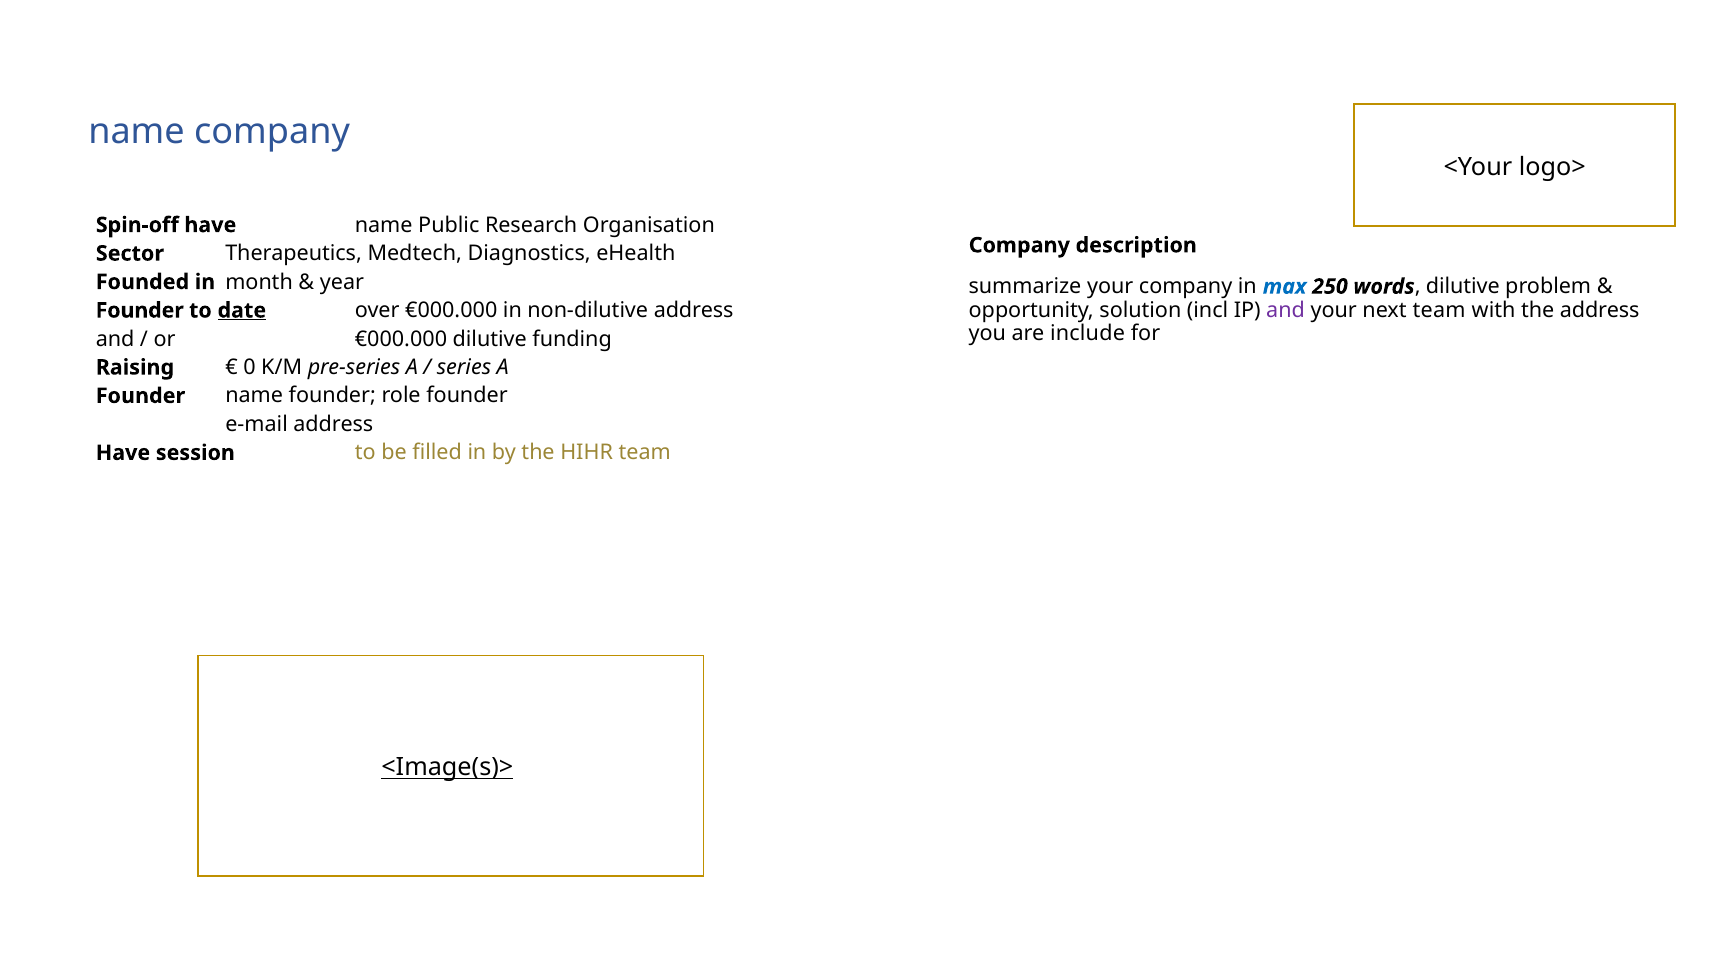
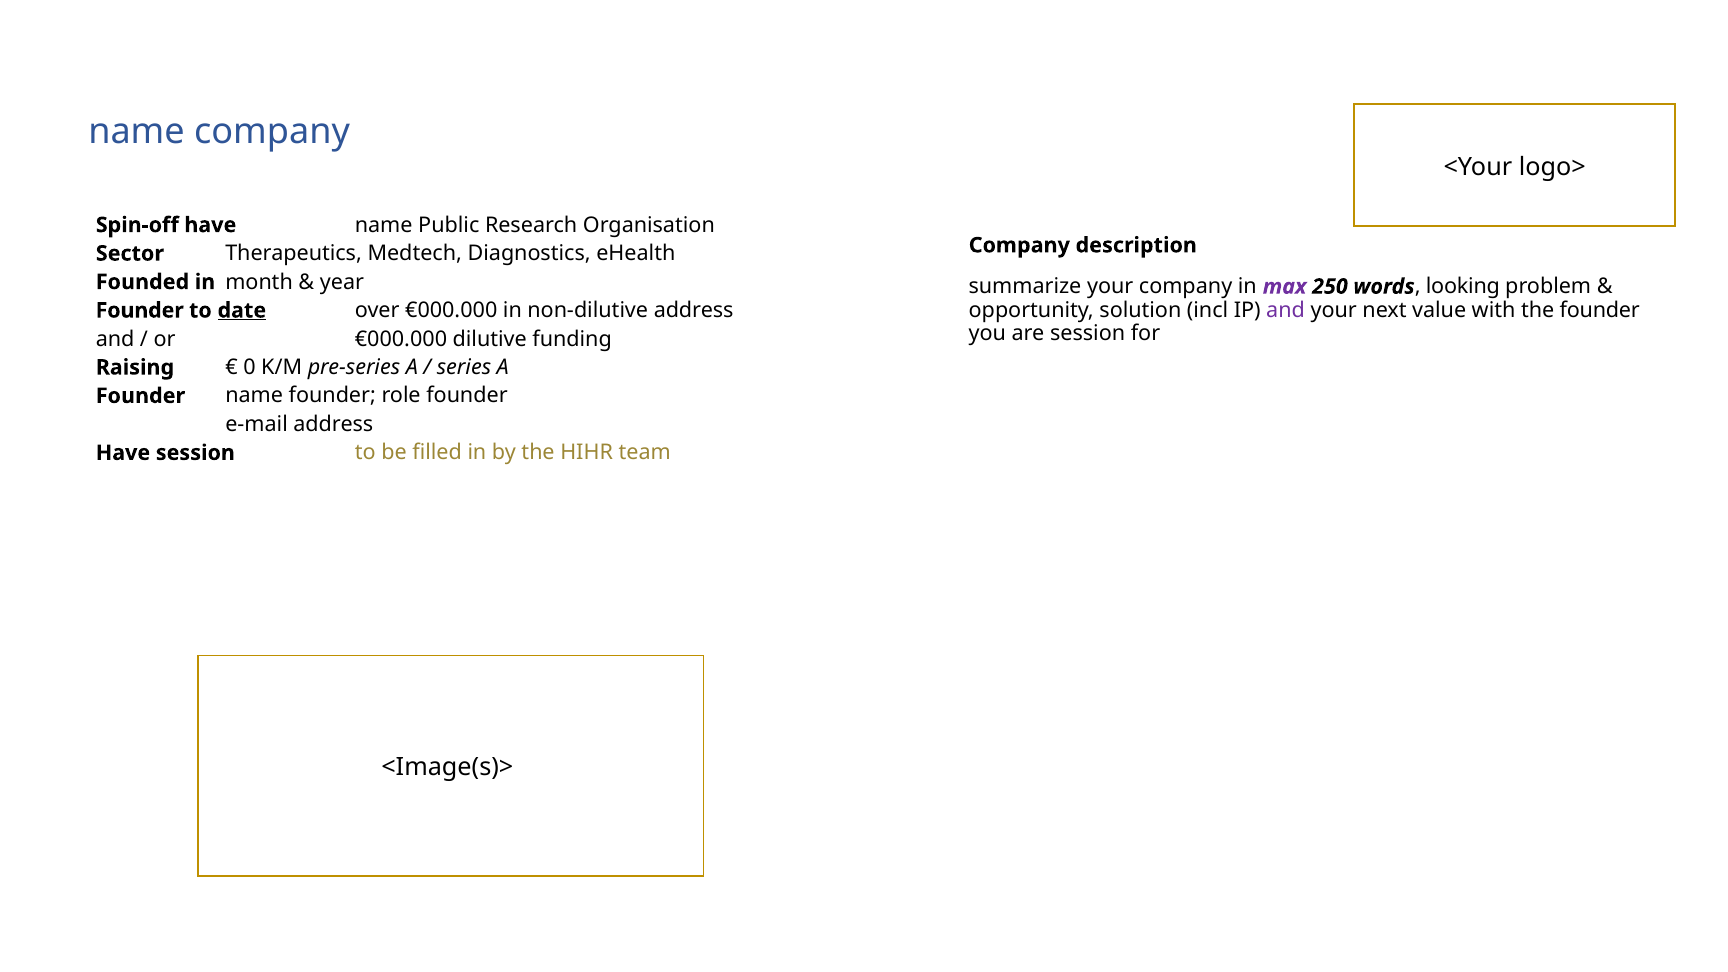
max colour: blue -> purple
words dilutive: dilutive -> looking
next team: team -> value
the address: address -> founder
are include: include -> session
<Image(s)> underline: present -> none
